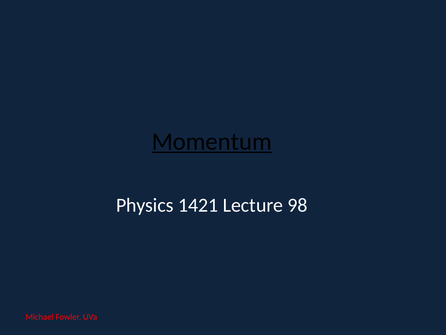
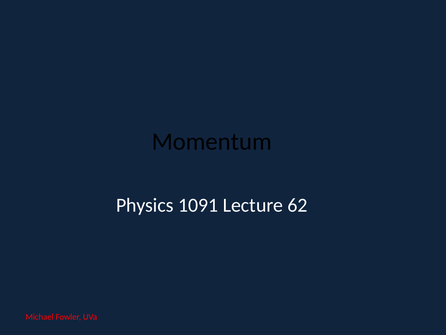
Momentum underline: present -> none
1421: 1421 -> 1091
98: 98 -> 62
